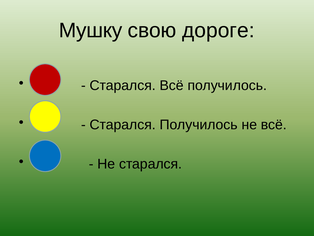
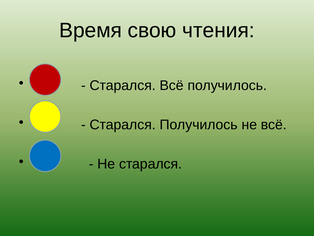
Мушку: Мушку -> Время
дороге: дороге -> чтения
